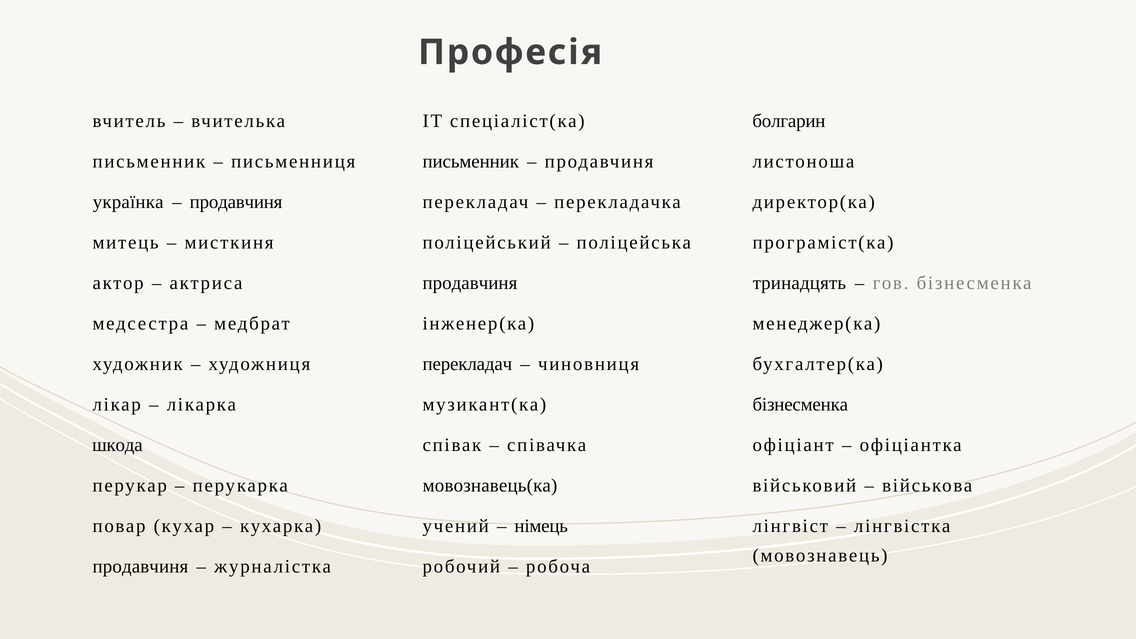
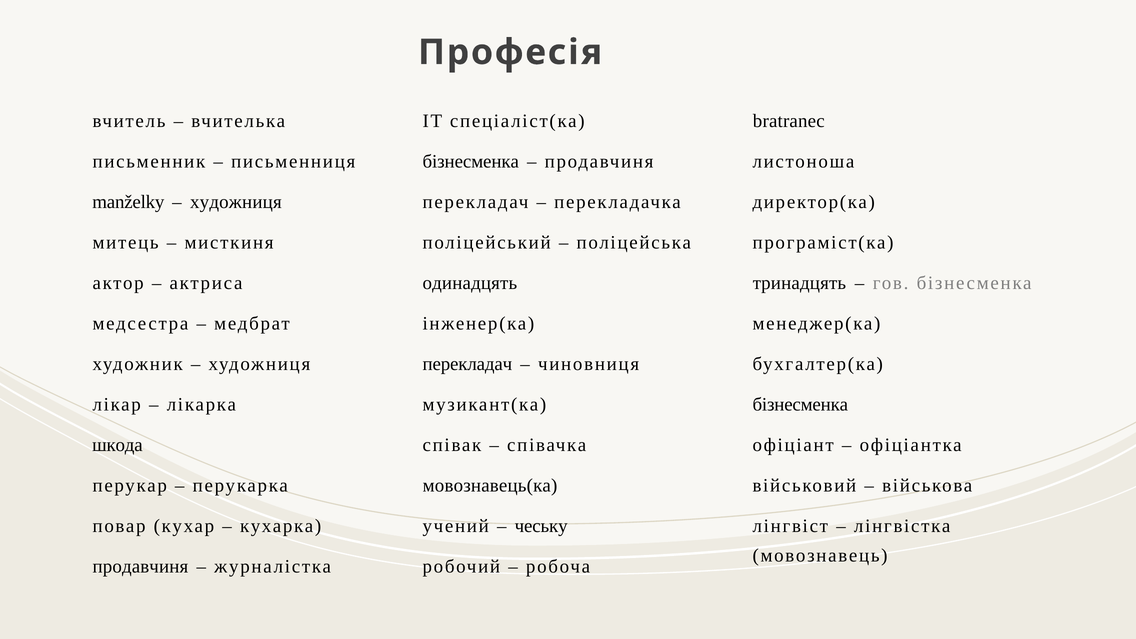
болгарин: болгарин -> bratranec
письменник at (471, 161): письменник -> бізнесменка
українка: українка -> manželky
продавчиня at (236, 202): продавчиня -> художниця
продавчиня at (470, 283): продавчиня -> одинадцять
німець: німець -> чеську
